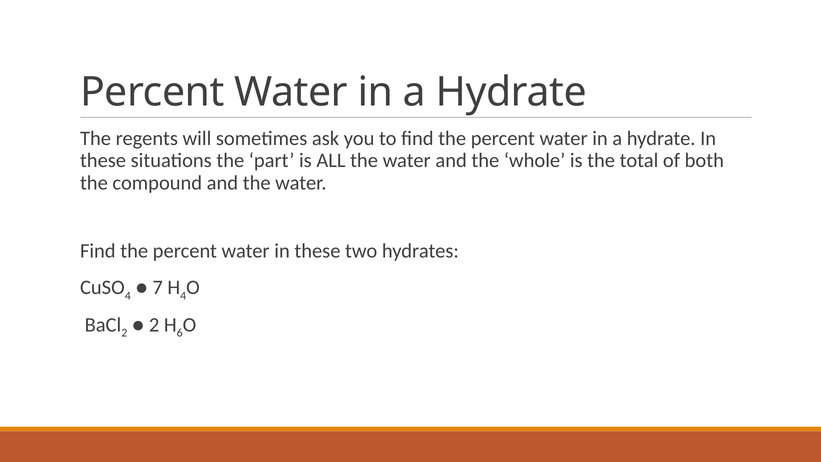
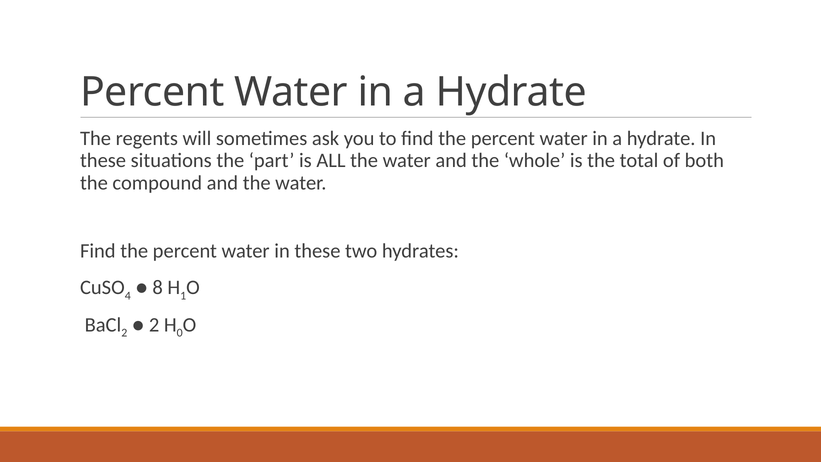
7: 7 -> 8
4 at (183, 295): 4 -> 1
6: 6 -> 0
